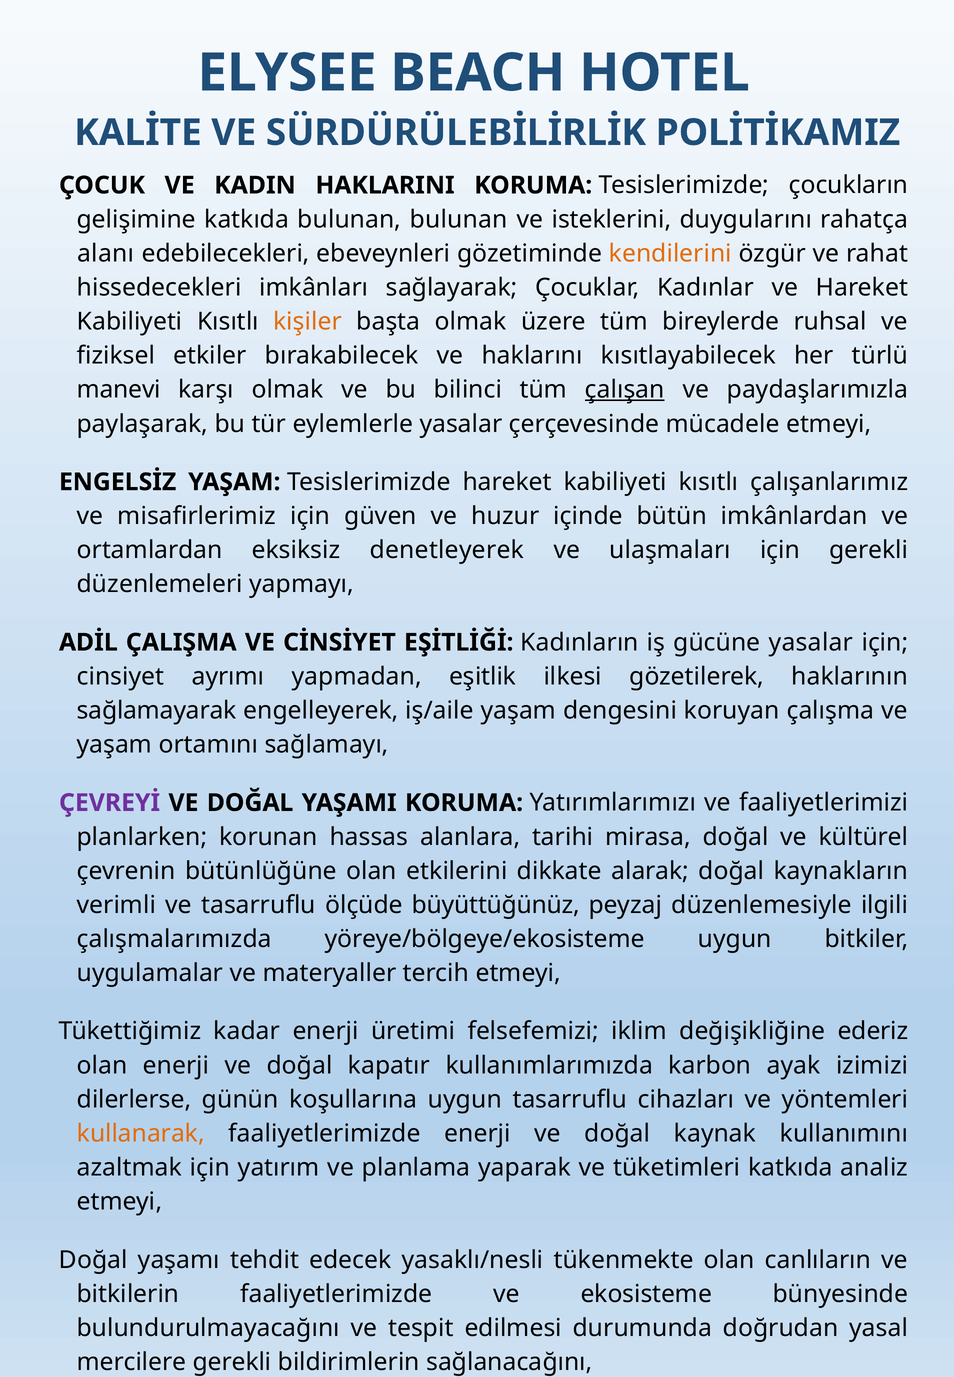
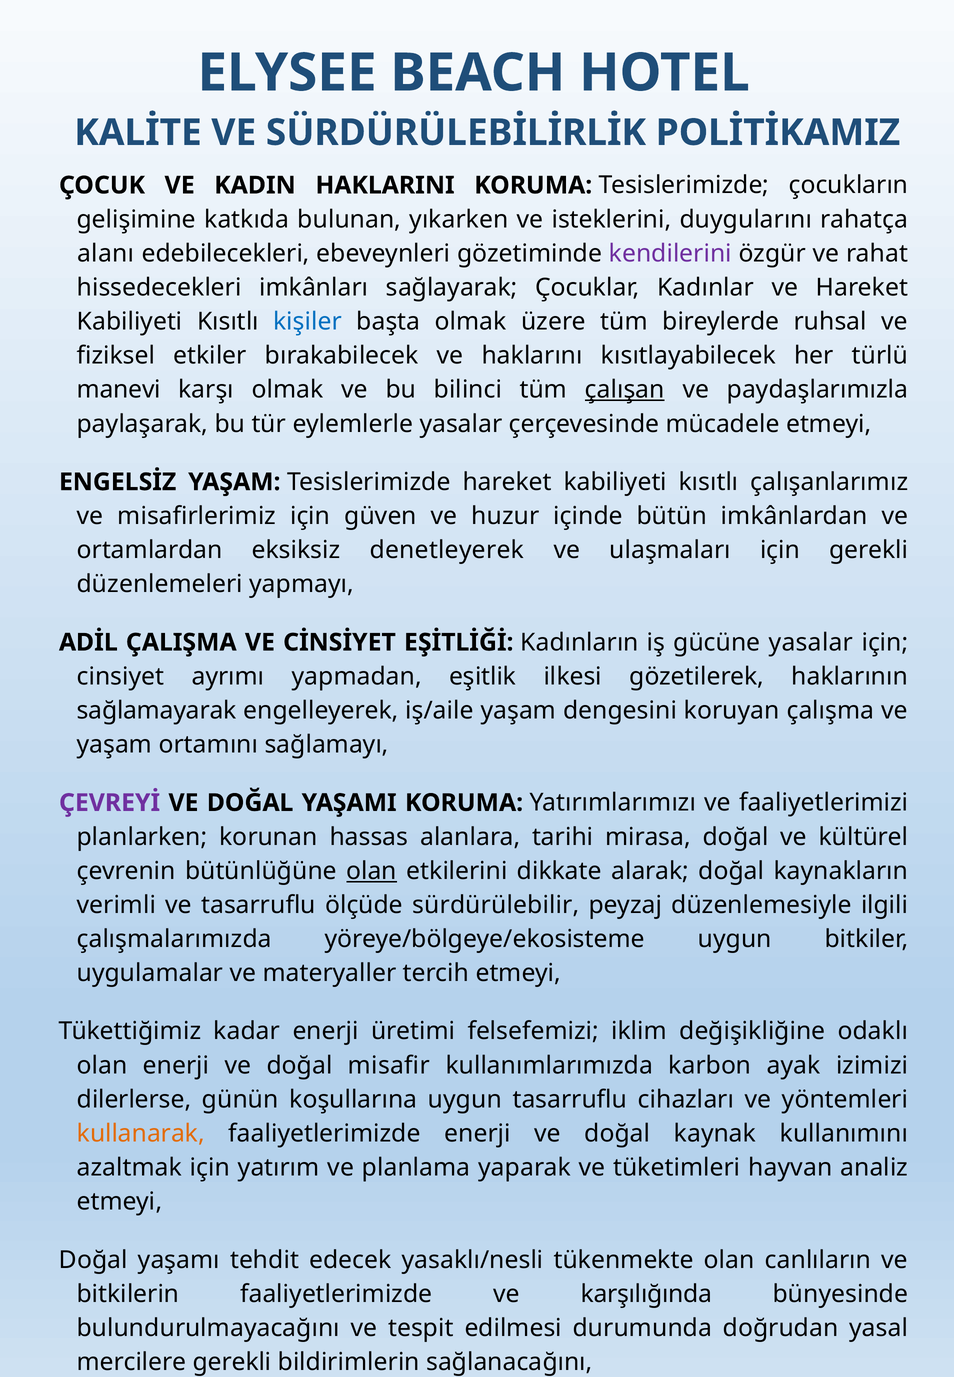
bulunan bulunan: bulunan -> yıkarken
kendilerini colour: orange -> purple
kişiler colour: orange -> blue
olan at (372, 872) underline: none -> present
büyüttüğünüz: büyüttüğünüz -> sürdürülebilir
ederiz: ederiz -> odaklı
kapatır: kapatır -> misafir
tüketimleri katkıda: katkıda -> hayvan
ekosisteme: ekosisteme -> karşılığında
